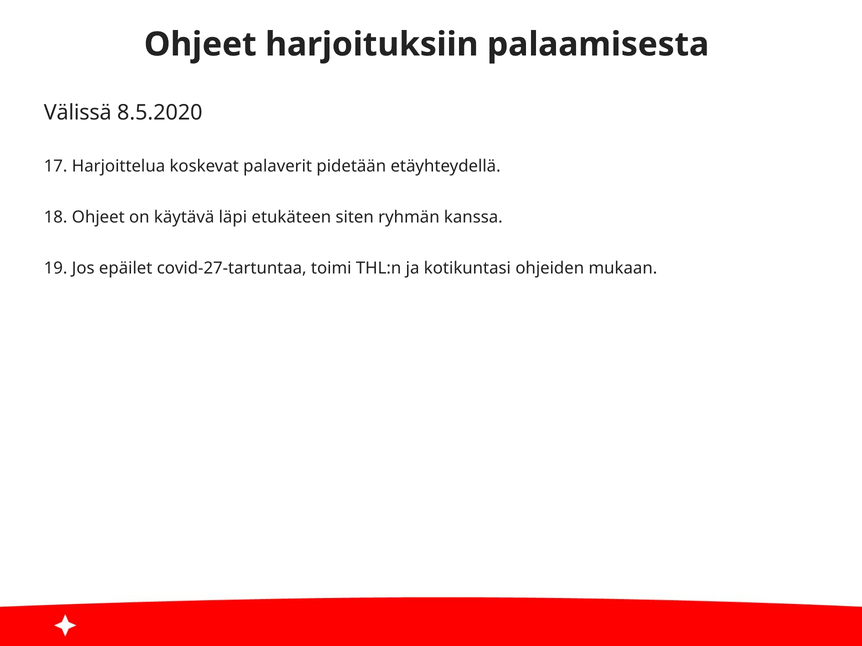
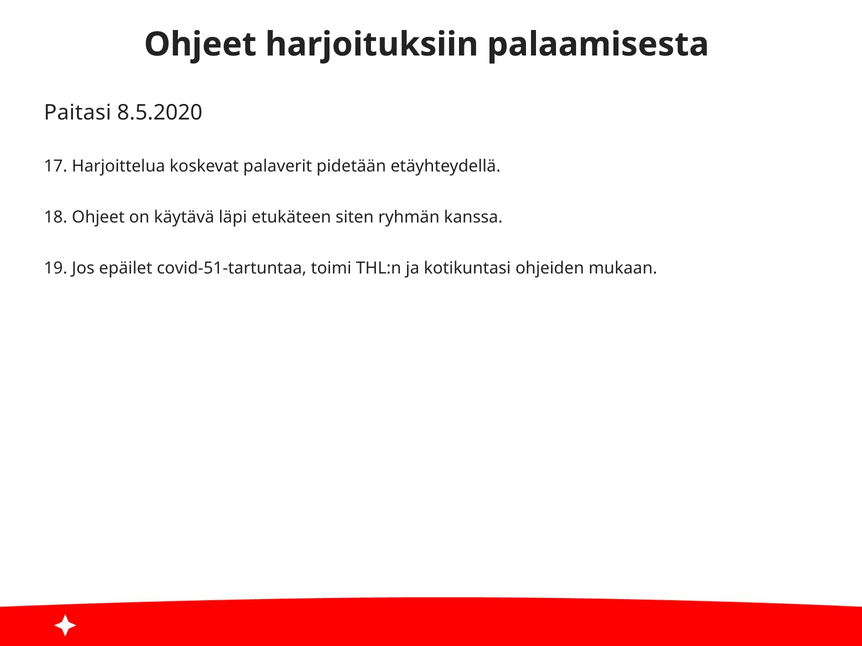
Välissä: Välissä -> Paitasi
covid-27-tartuntaa: covid-27-tartuntaa -> covid-51-tartuntaa
